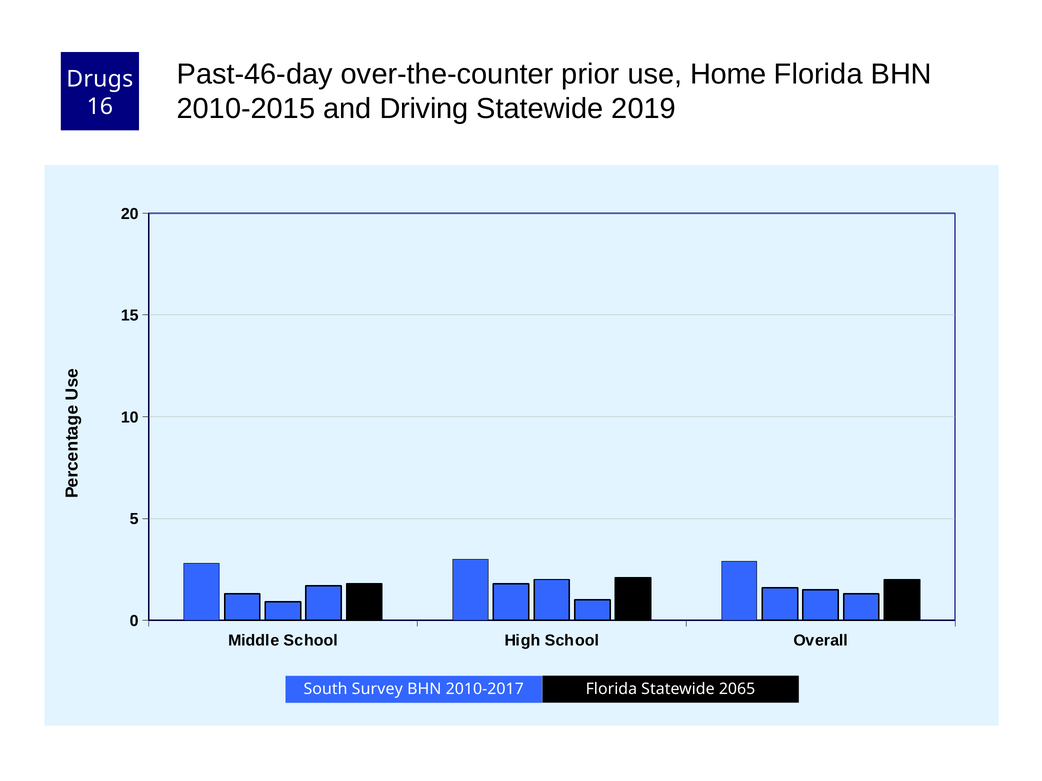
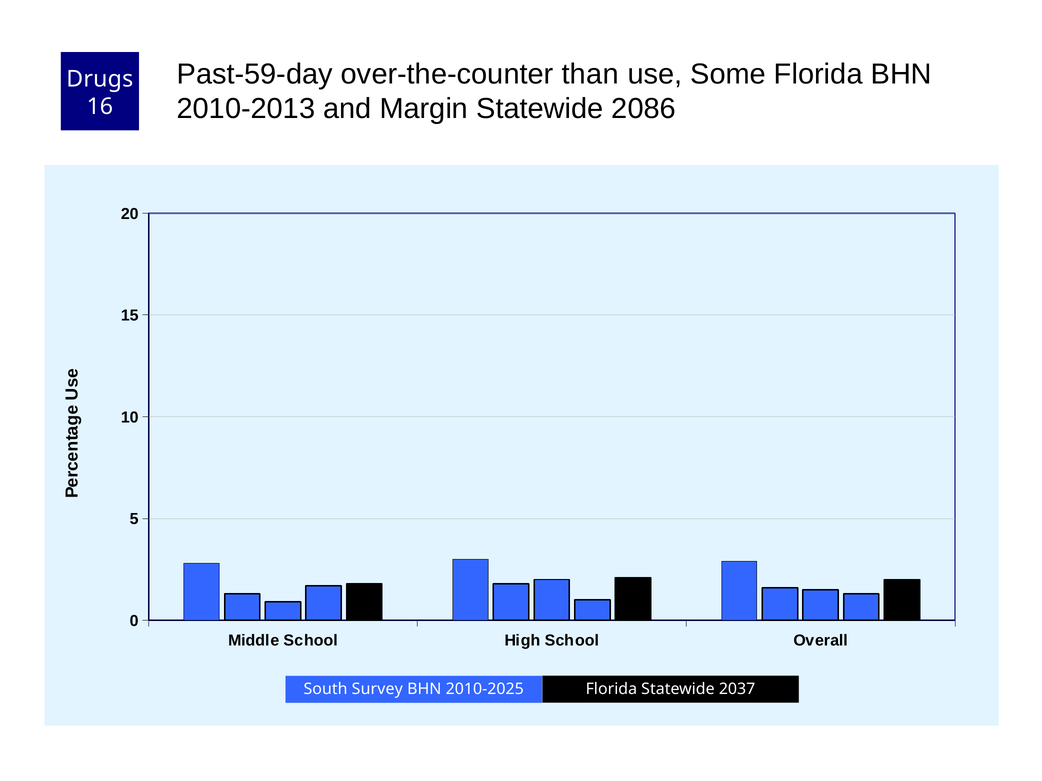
Past-46-day: Past-46-day -> Past-59-day
prior: prior -> than
Home: Home -> Some
2010-2015: 2010-2015 -> 2010-2013
Driving: Driving -> Margin
2019: 2019 -> 2086
2010-2017: 2010-2017 -> 2010-2025
2065: 2065 -> 2037
